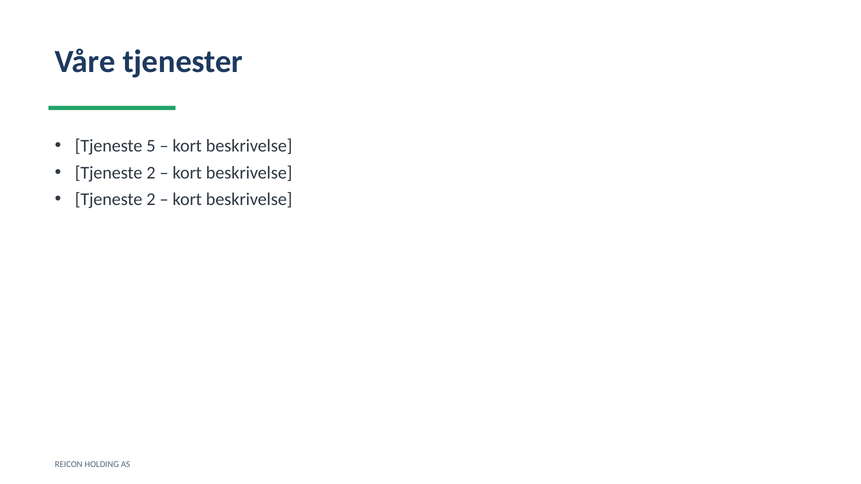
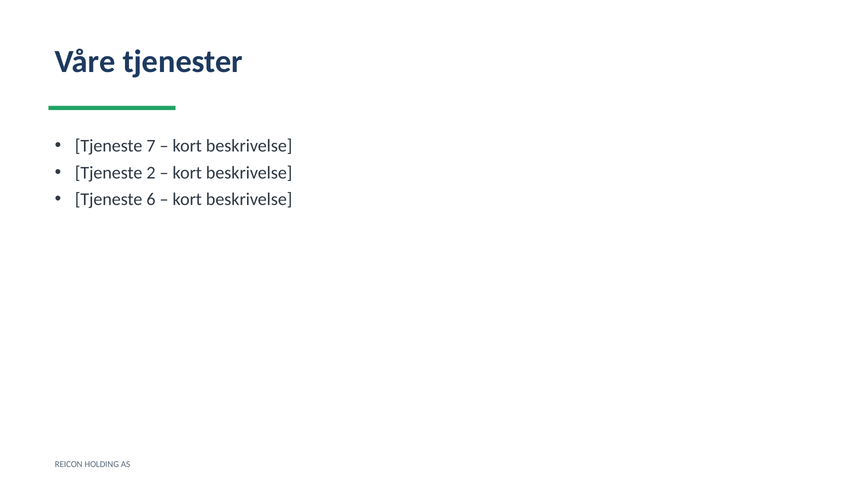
5: 5 -> 7
2 at (151, 200): 2 -> 6
